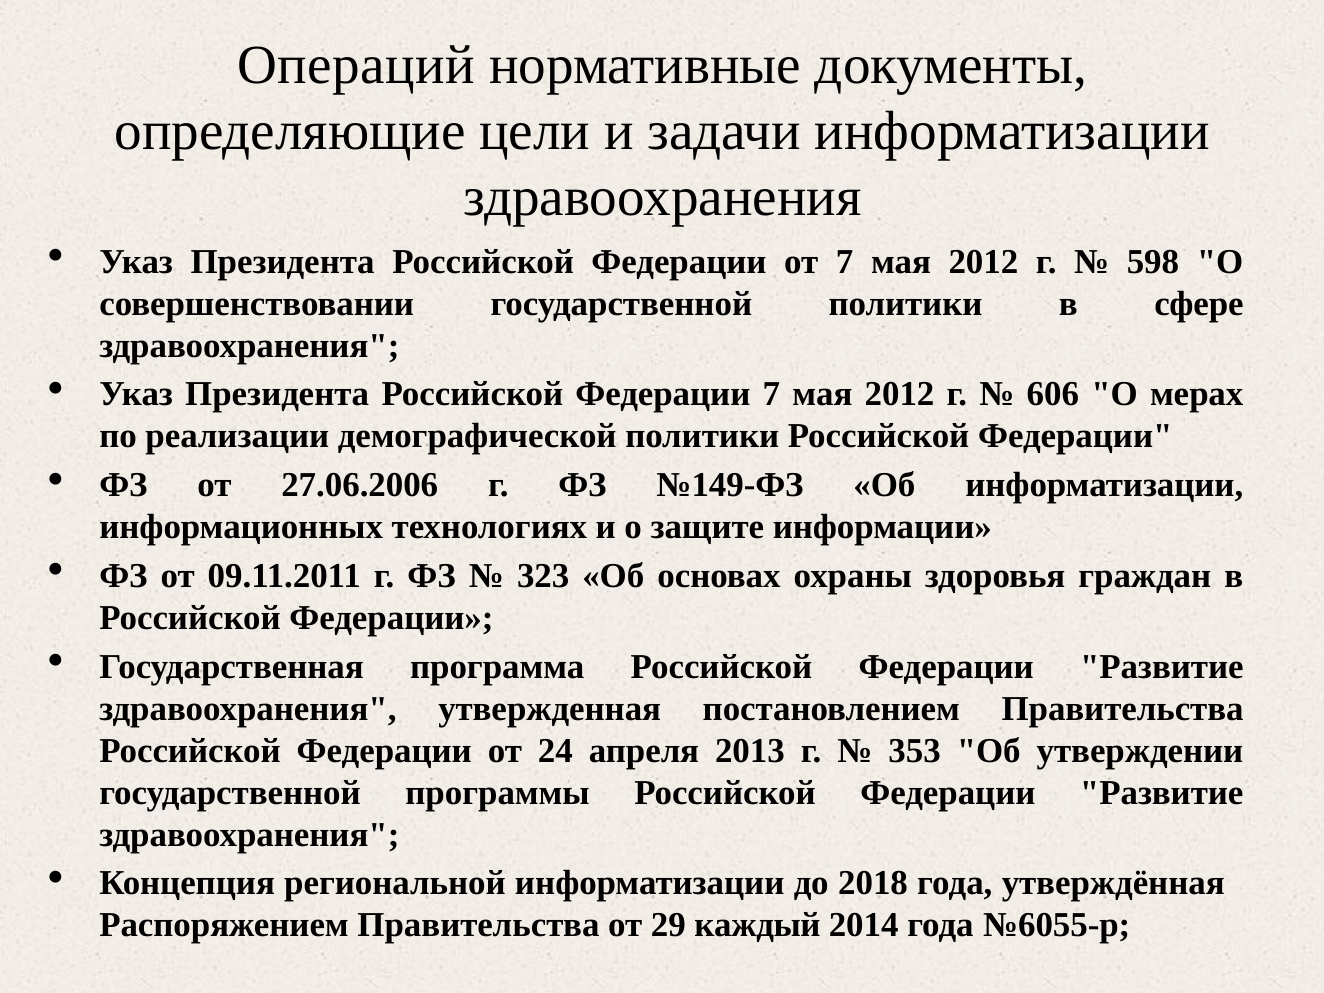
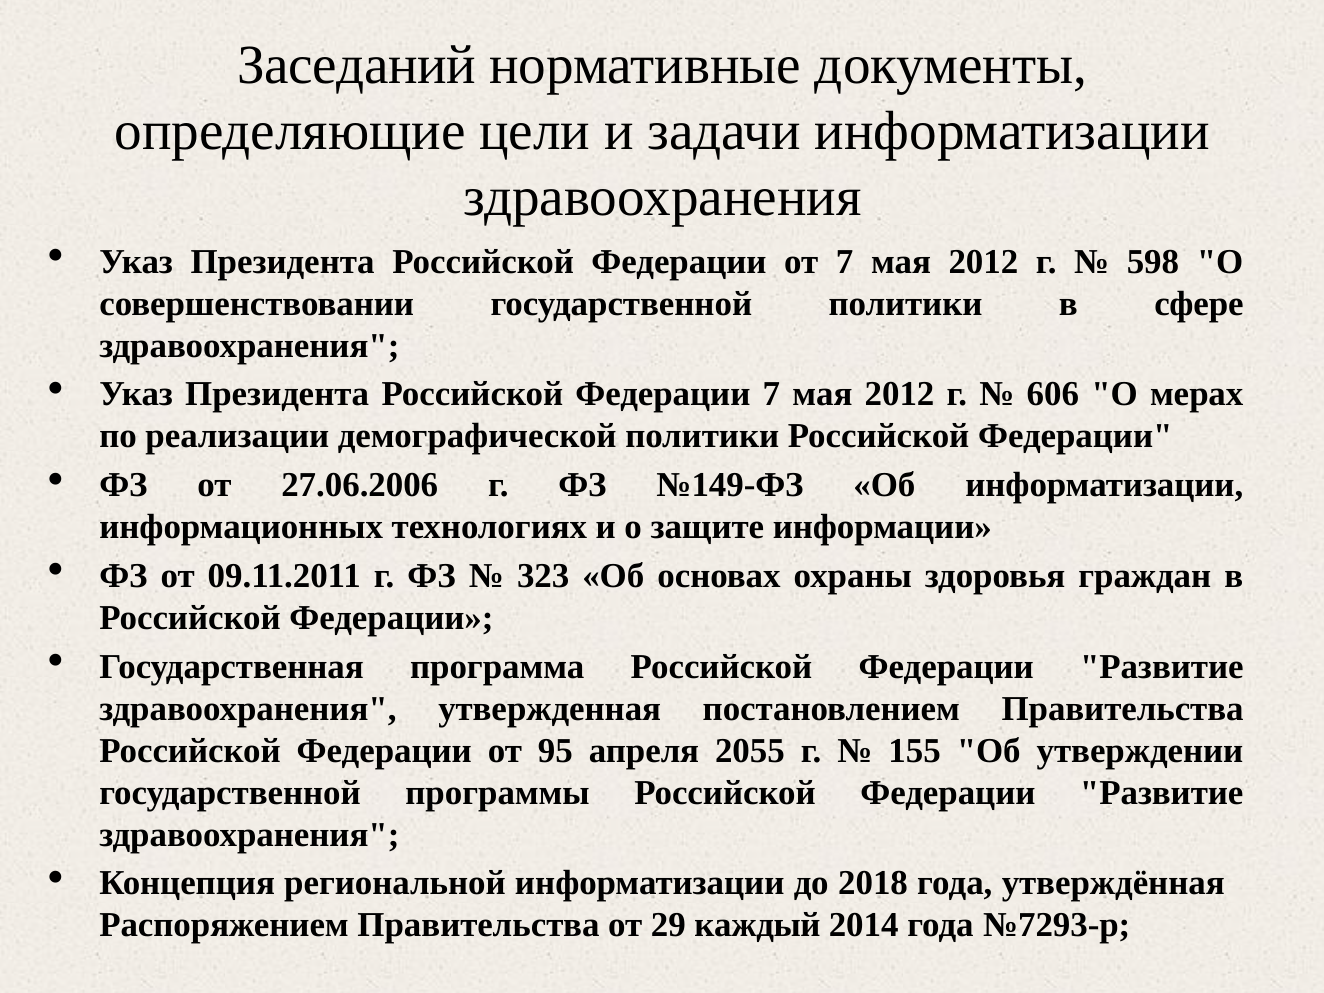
Операций: Операций -> Заседаний
24: 24 -> 95
2013: 2013 -> 2055
353: 353 -> 155
№6055-р: №6055-р -> №7293-р
